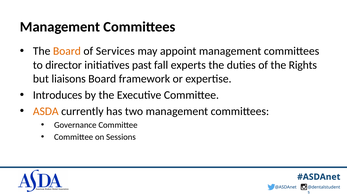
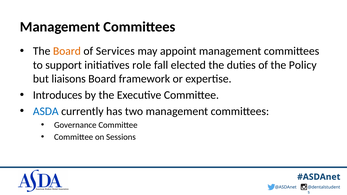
director: director -> support
past: past -> role
experts: experts -> elected
Rights: Rights -> Policy
ASDA colour: orange -> blue
